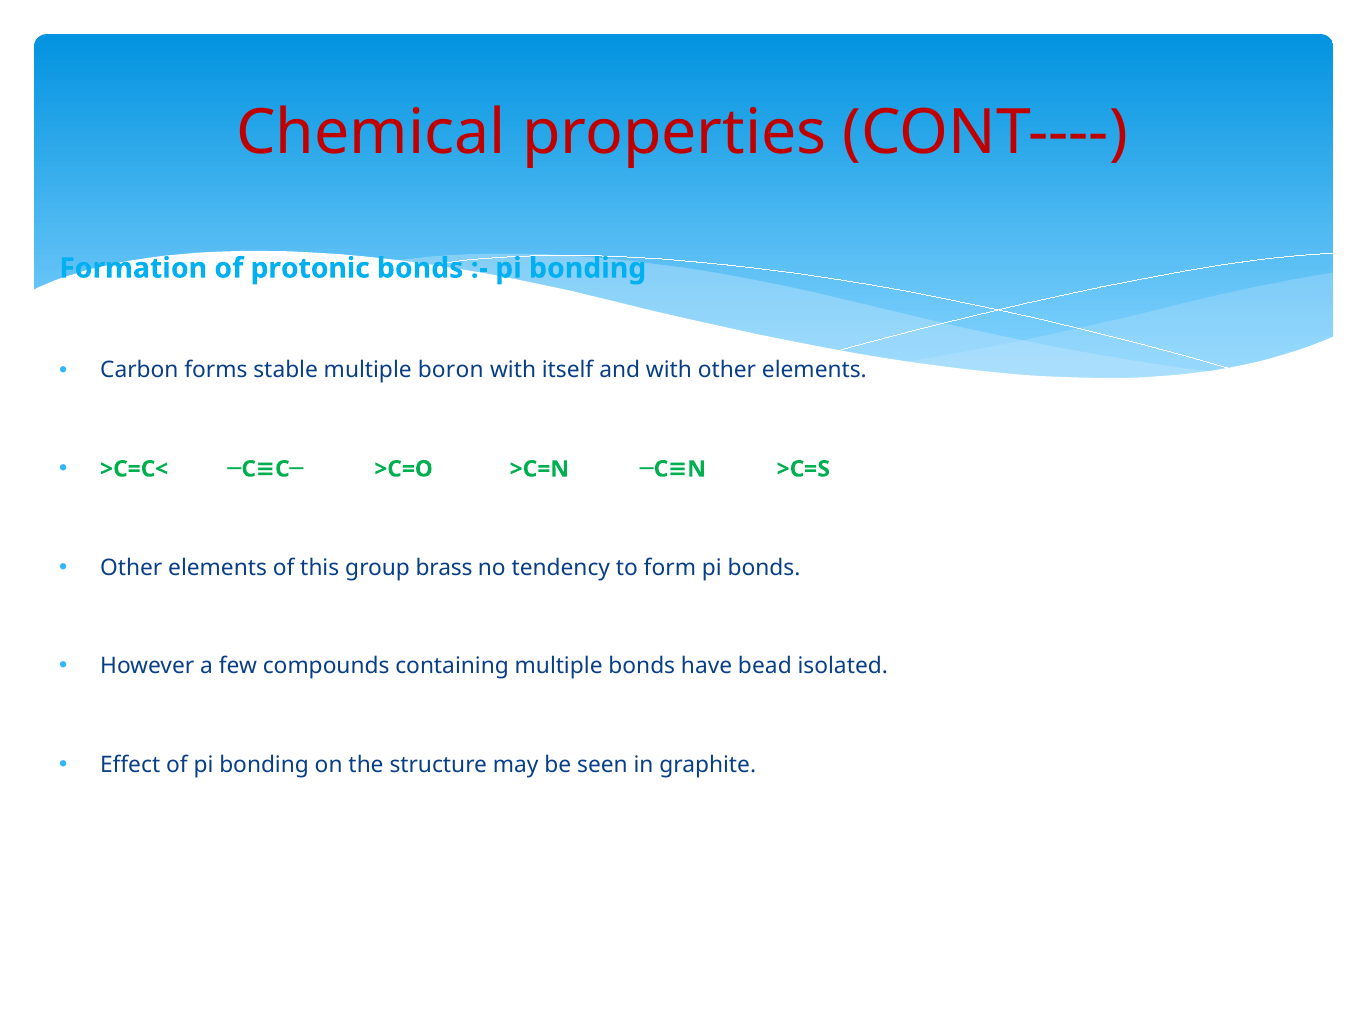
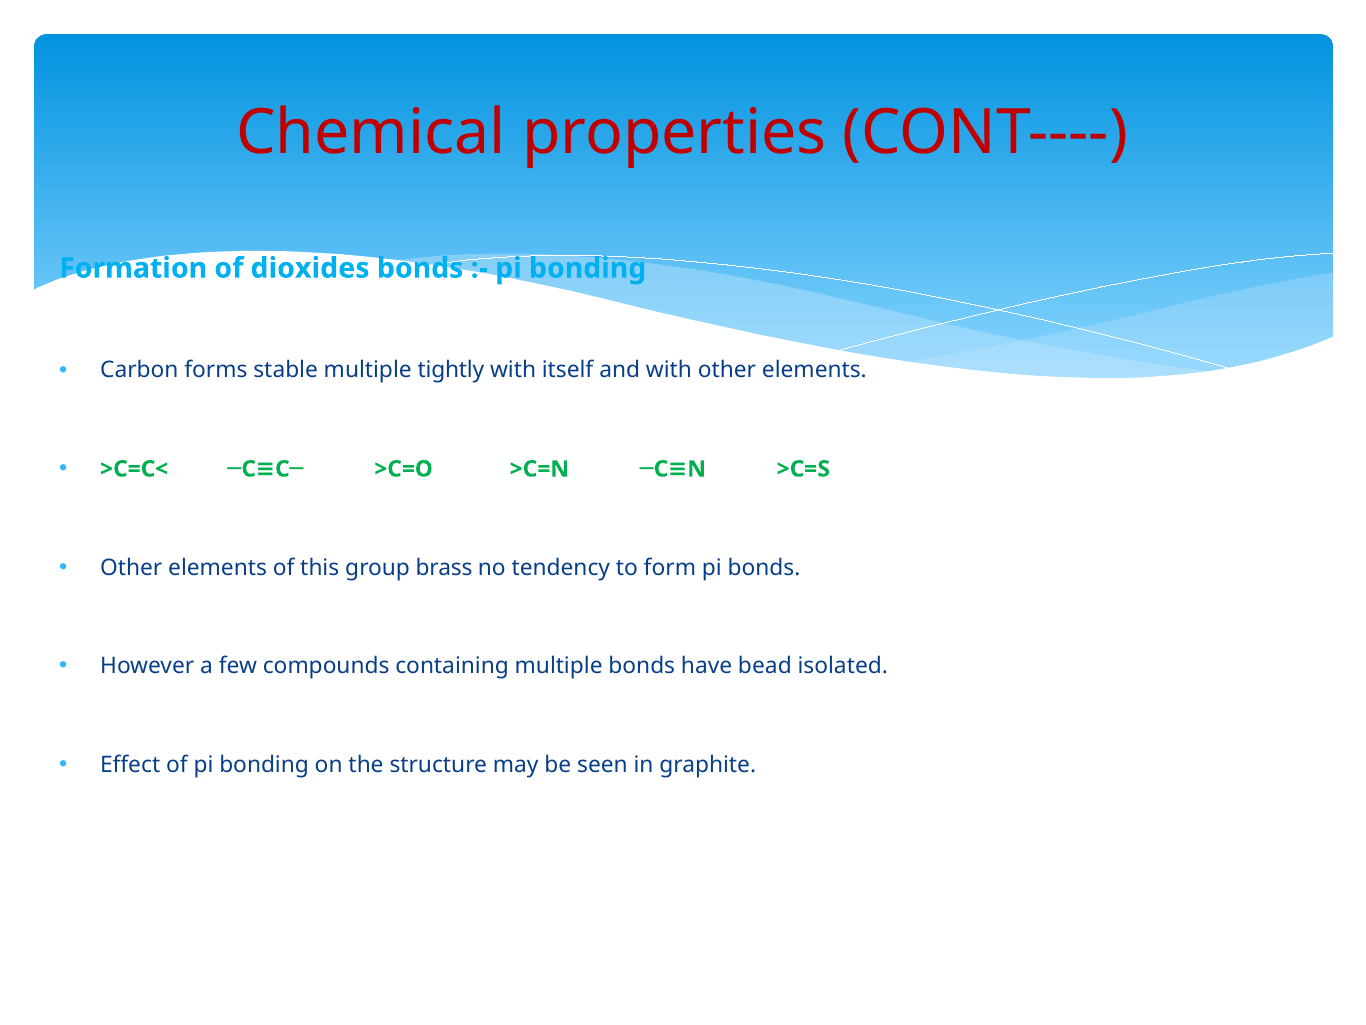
protonic: protonic -> dioxides
boron: boron -> tightly
